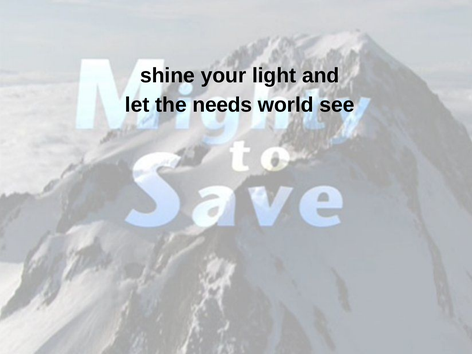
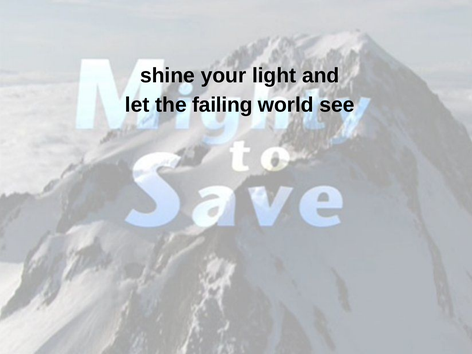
needs: needs -> failing
